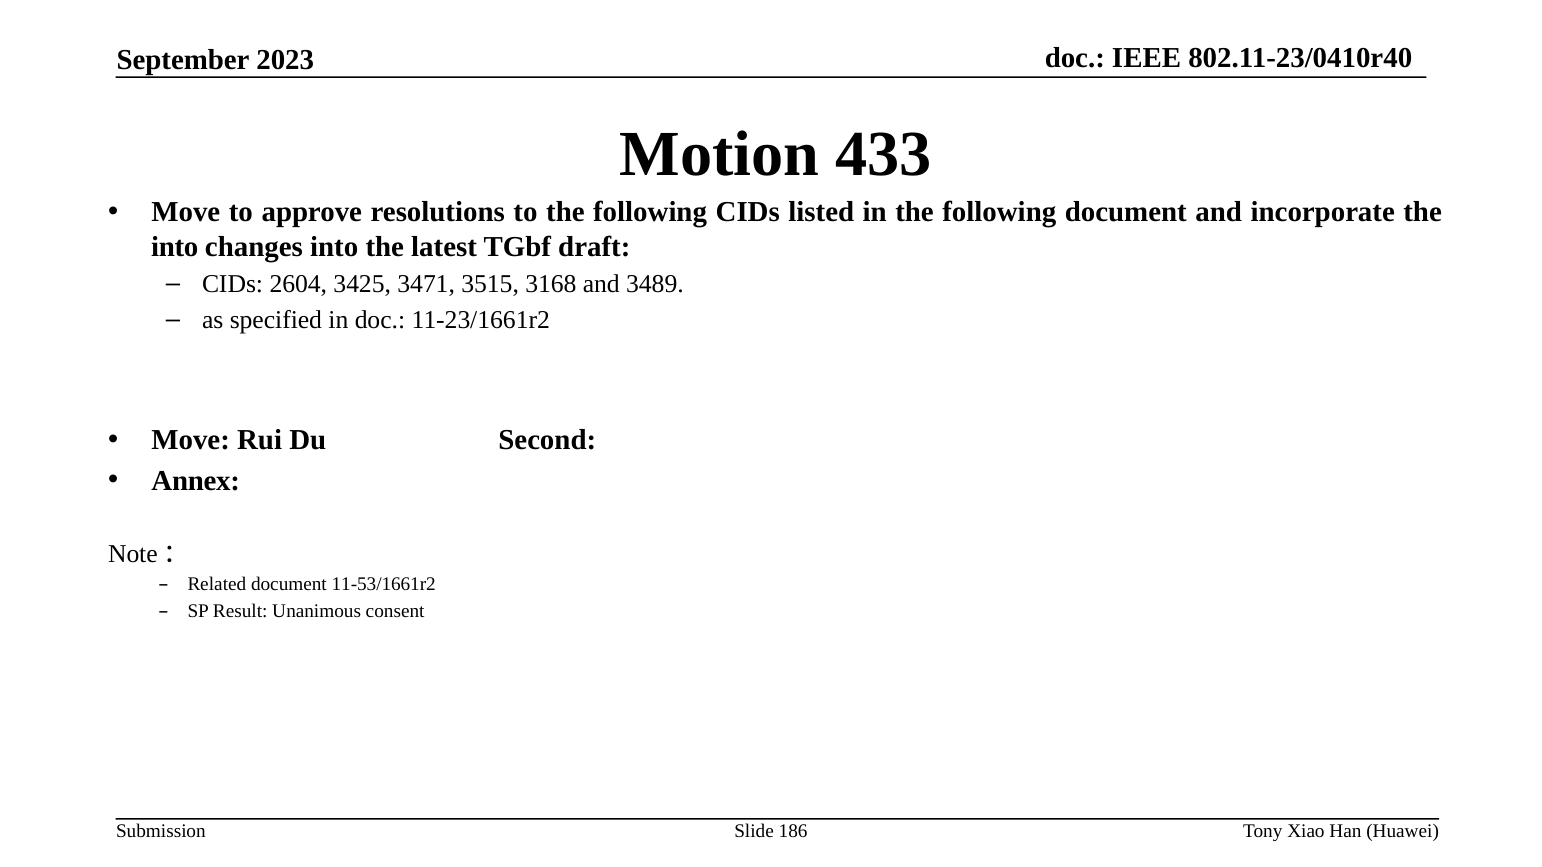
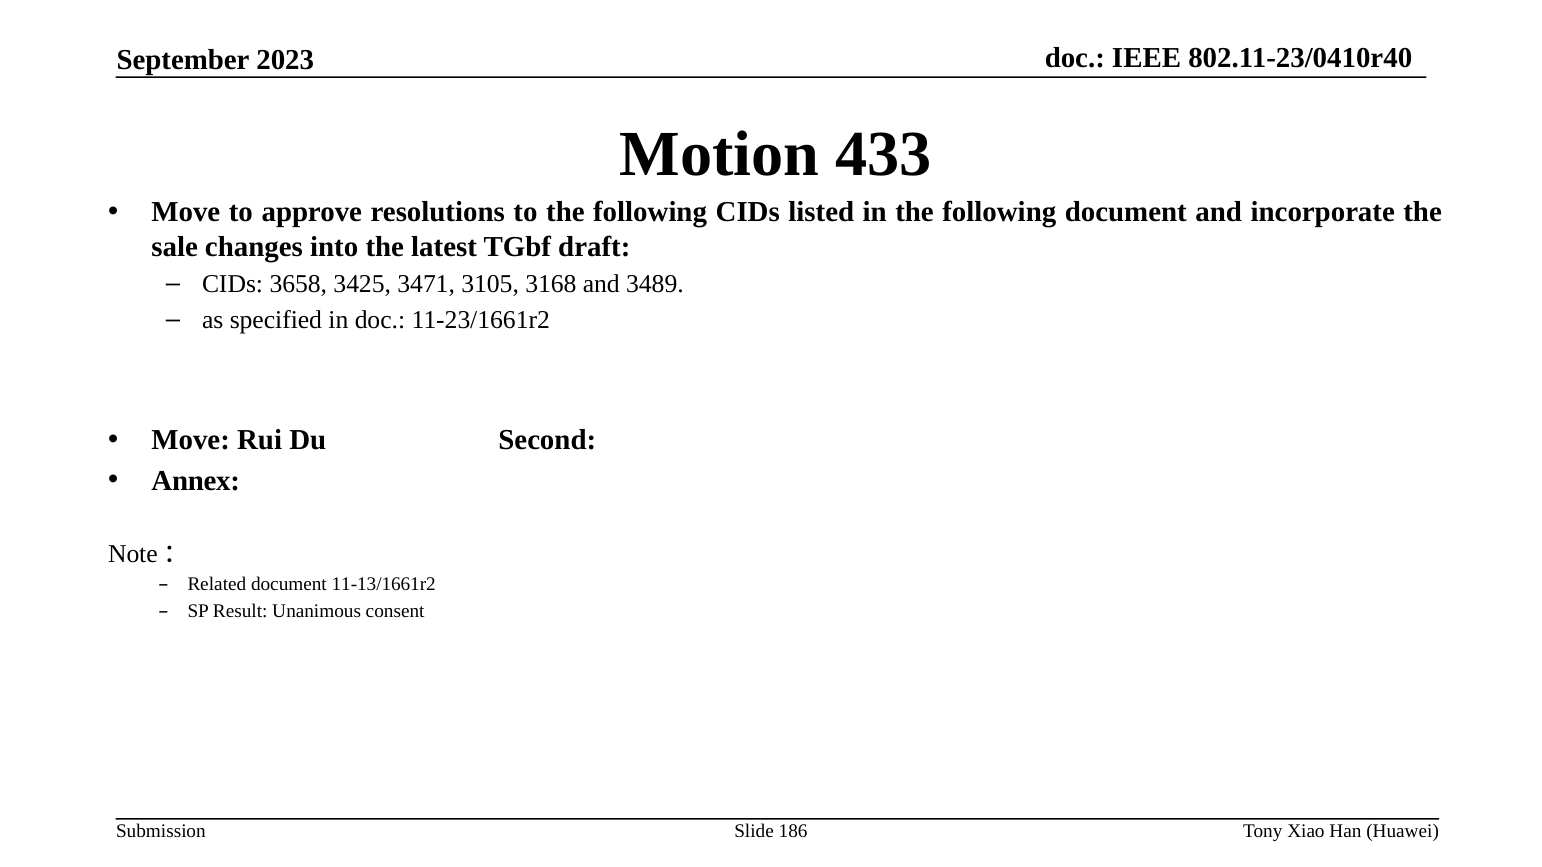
into at (175, 247): into -> sale
2604: 2604 -> 3658
3515: 3515 -> 3105
11-53/1661r2: 11-53/1661r2 -> 11-13/1661r2
